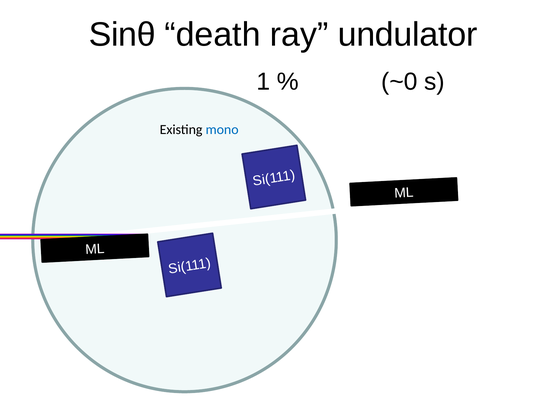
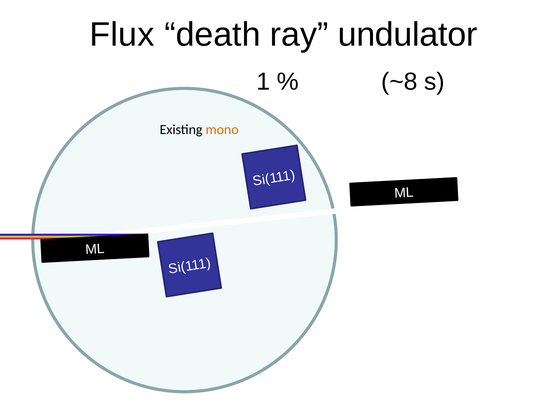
Sinθ: Sinθ -> Flux
~0: ~0 -> ~8
mono colour: blue -> orange
